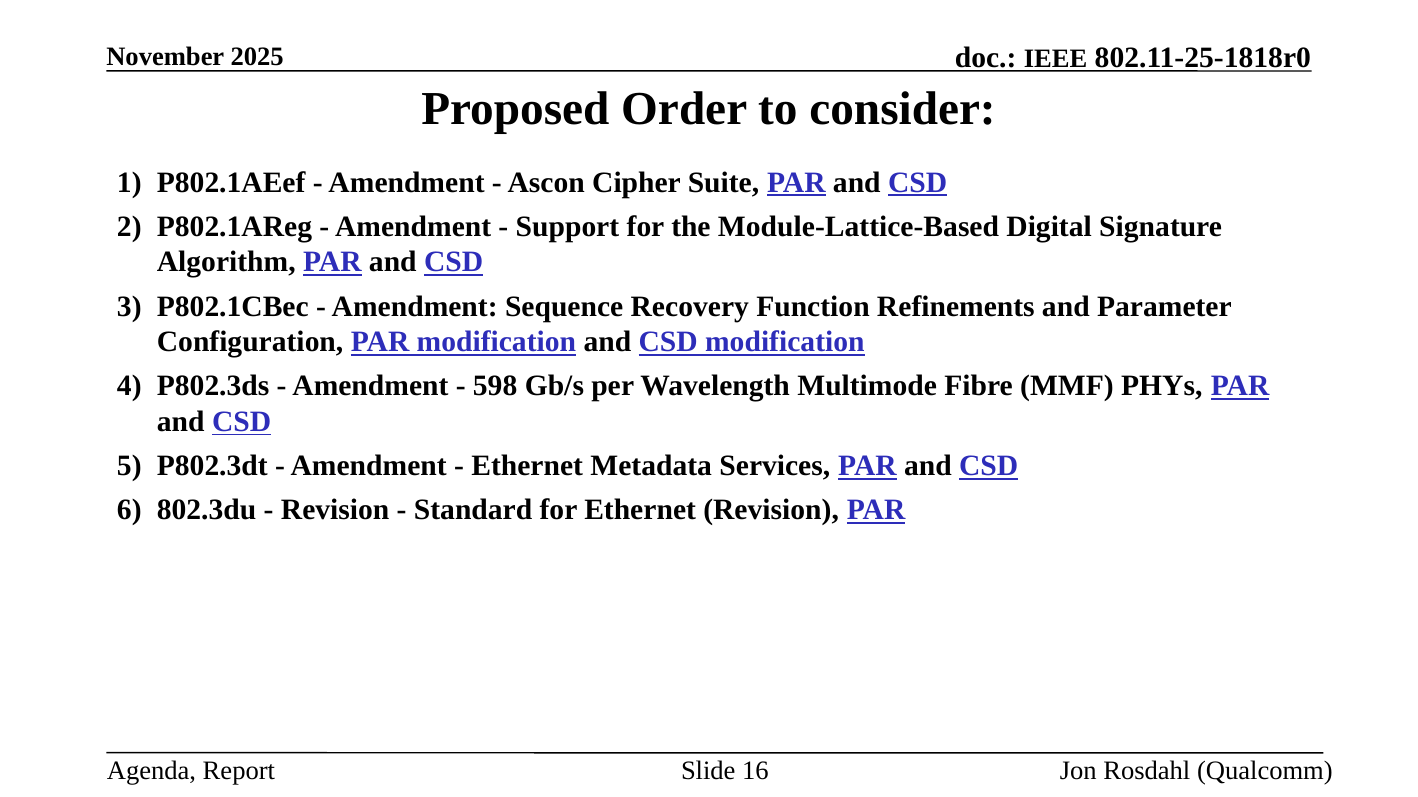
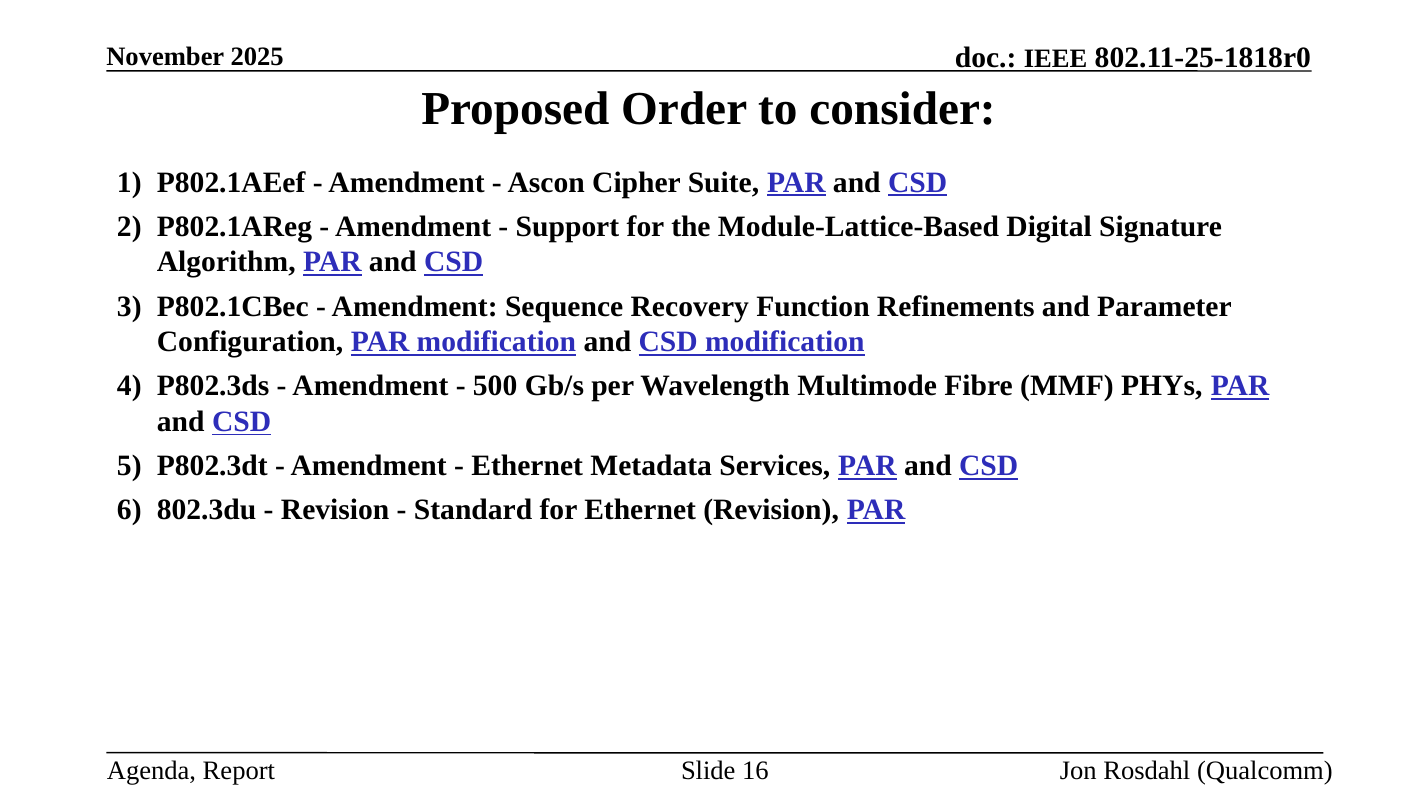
598: 598 -> 500
